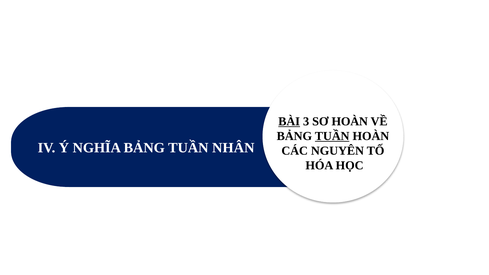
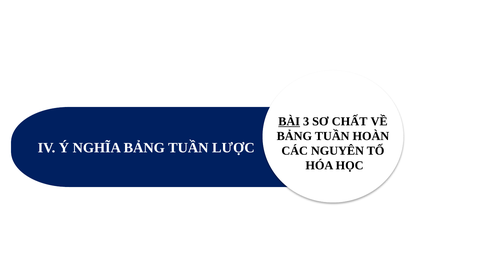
SƠ HOÀN: HOÀN -> CHẤT
TUẦN at (332, 136) underline: present -> none
NHÂN: NHÂN -> LƯỢC
